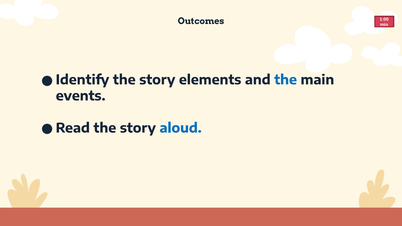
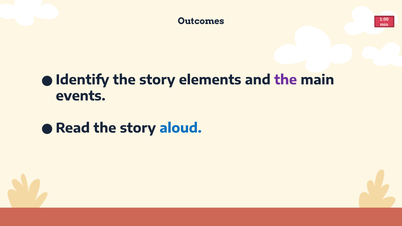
the at (286, 80) colour: blue -> purple
